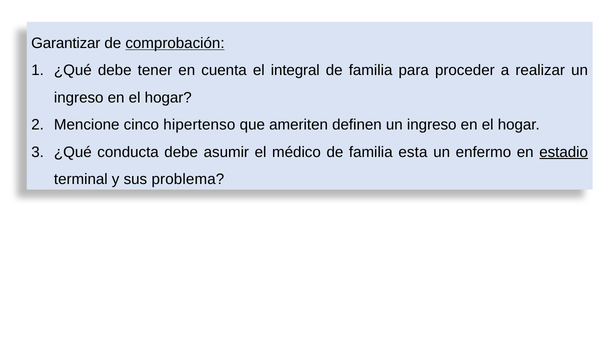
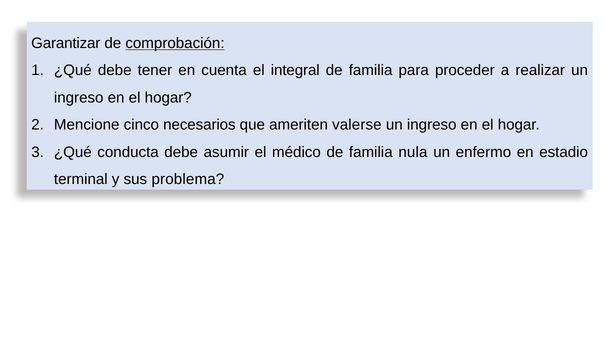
hipertenso: hipertenso -> necesarios
definen: definen -> valerse
esta: esta -> nula
estadio underline: present -> none
